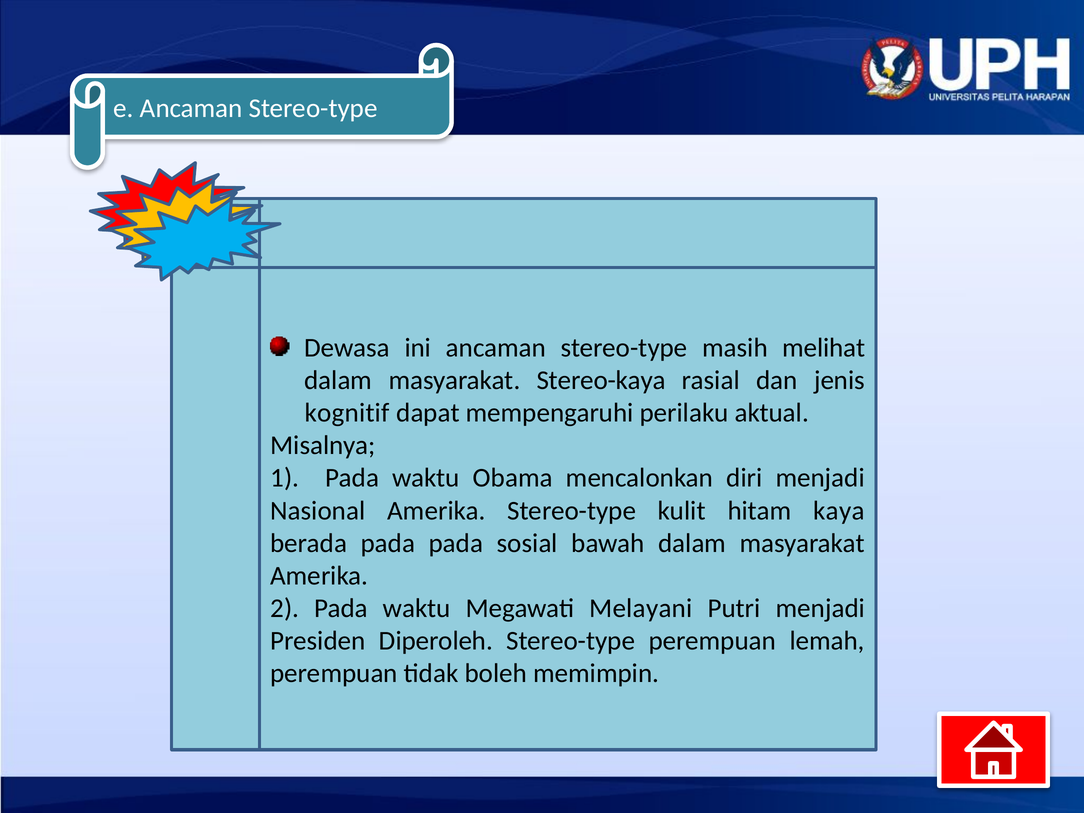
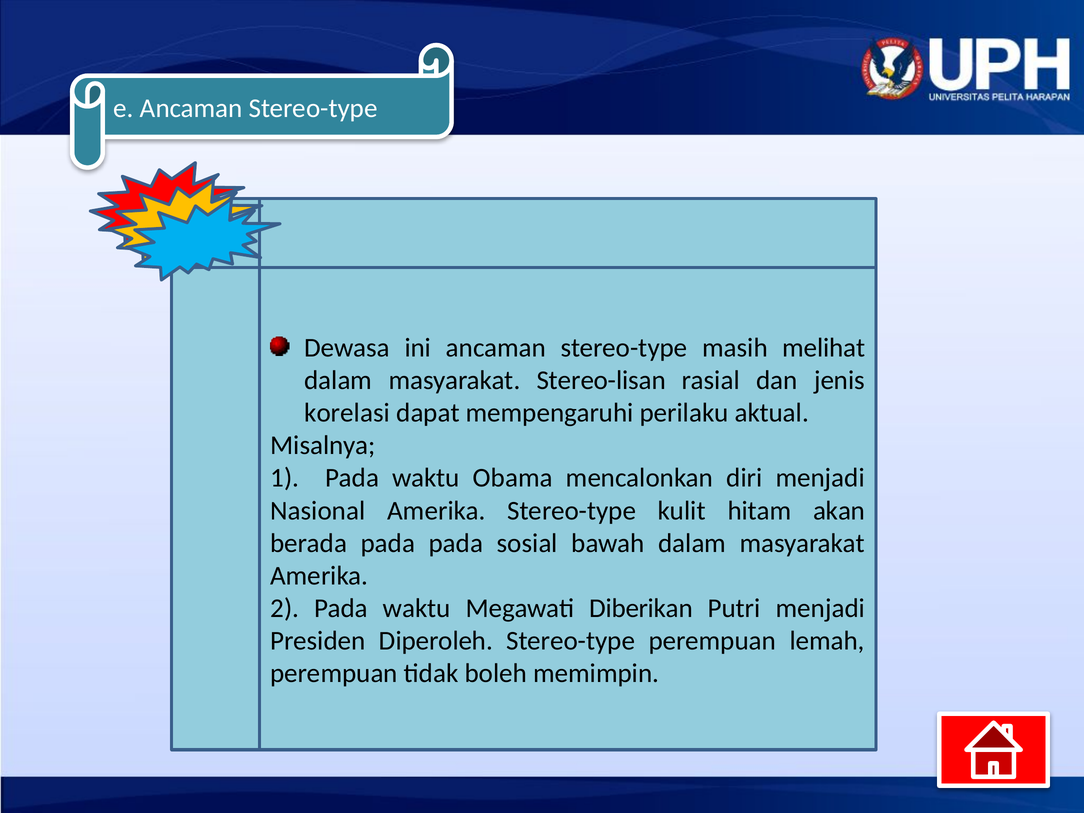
Stereo-kaya: Stereo-kaya -> Stereo-lisan
kognitif: kognitif -> korelasi
kaya: kaya -> akan
Melayani: Melayani -> Diberikan
